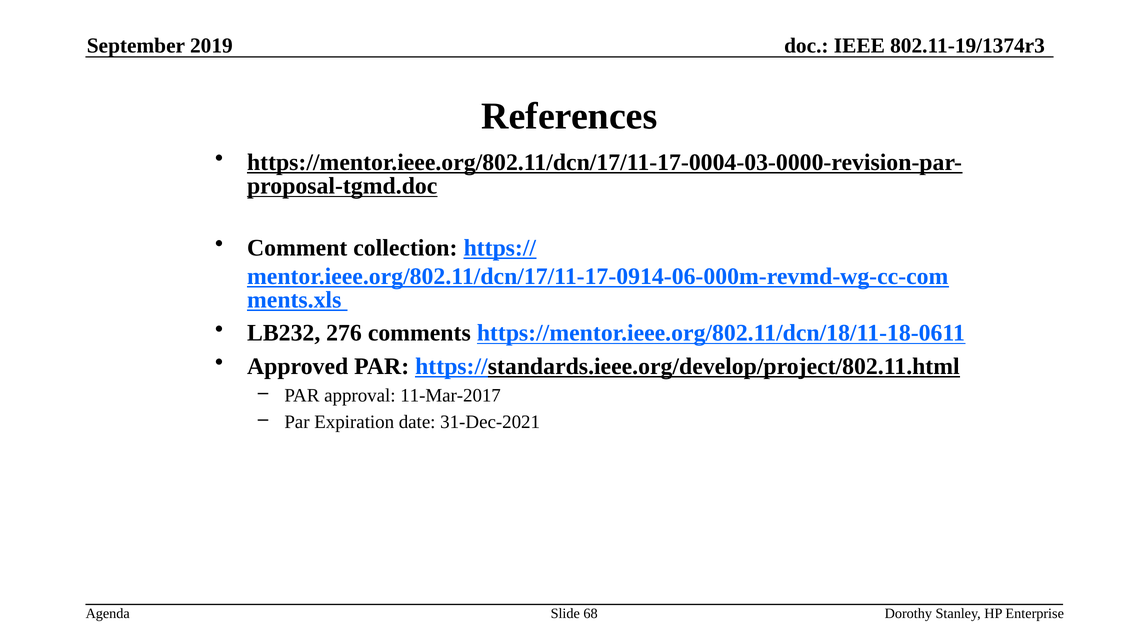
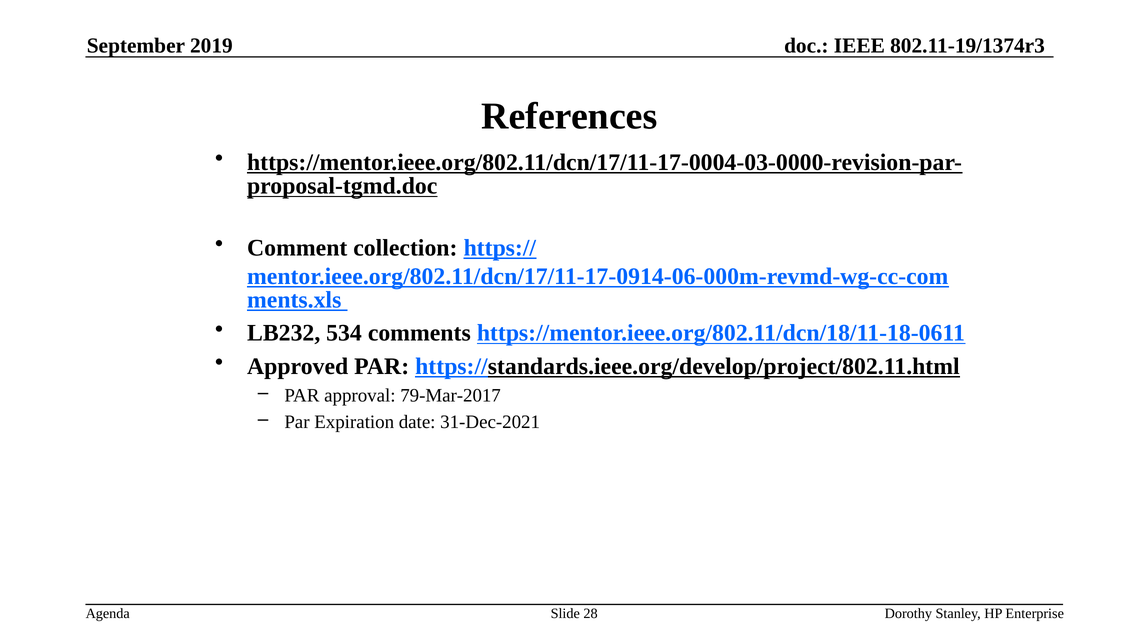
276: 276 -> 534
11-Mar-2017: 11-Mar-2017 -> 79-Mar-2017
68: 68 -> 28
